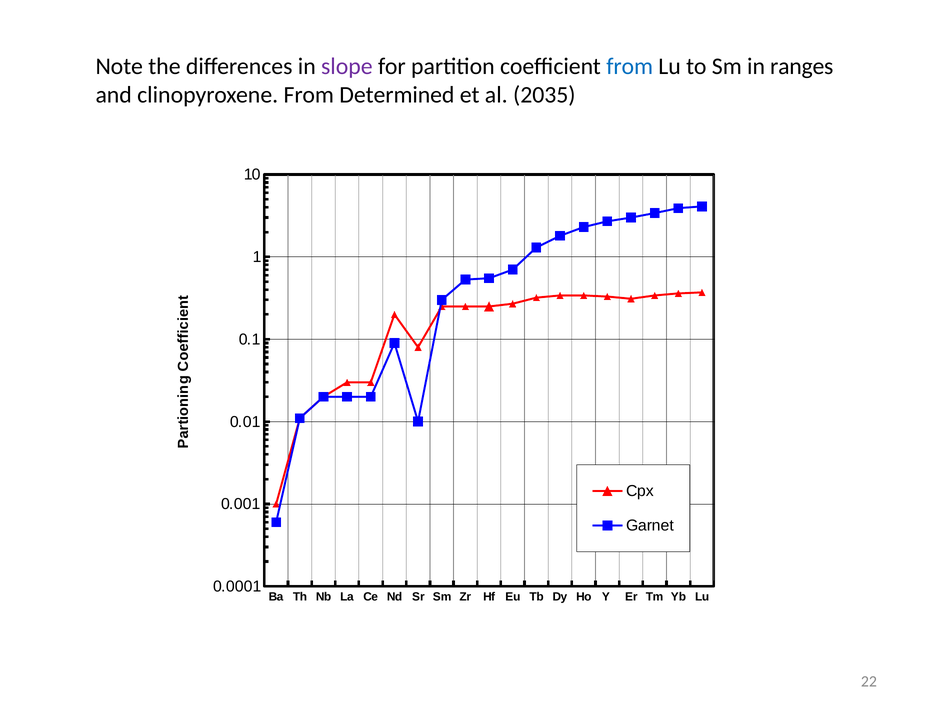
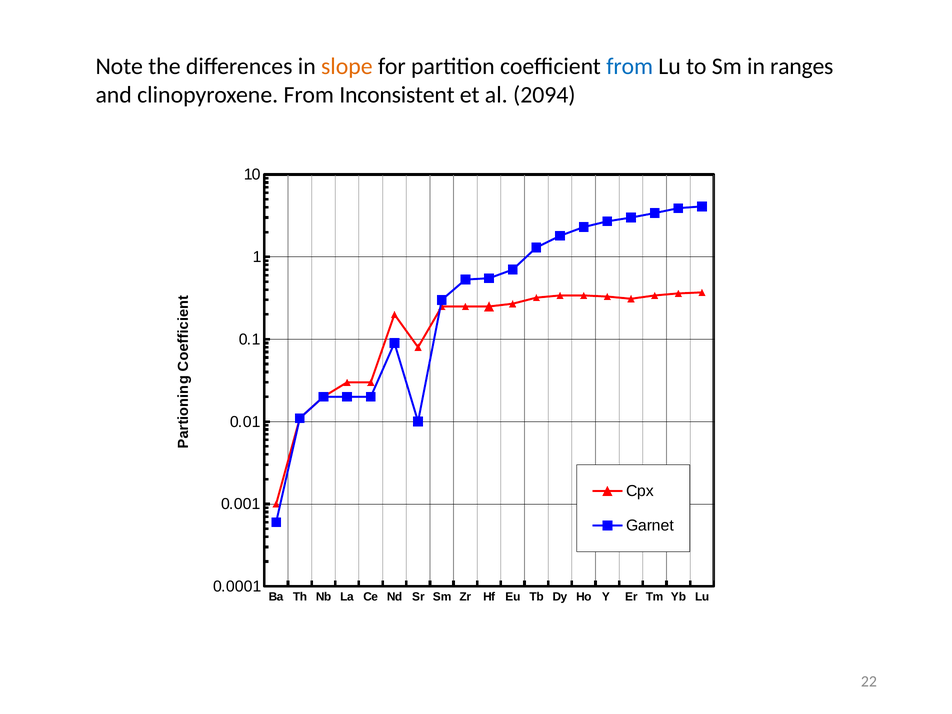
slope colour: purple -> orange
Determined: Determined -> Inconsistent
2035: 2035 -> 2094
